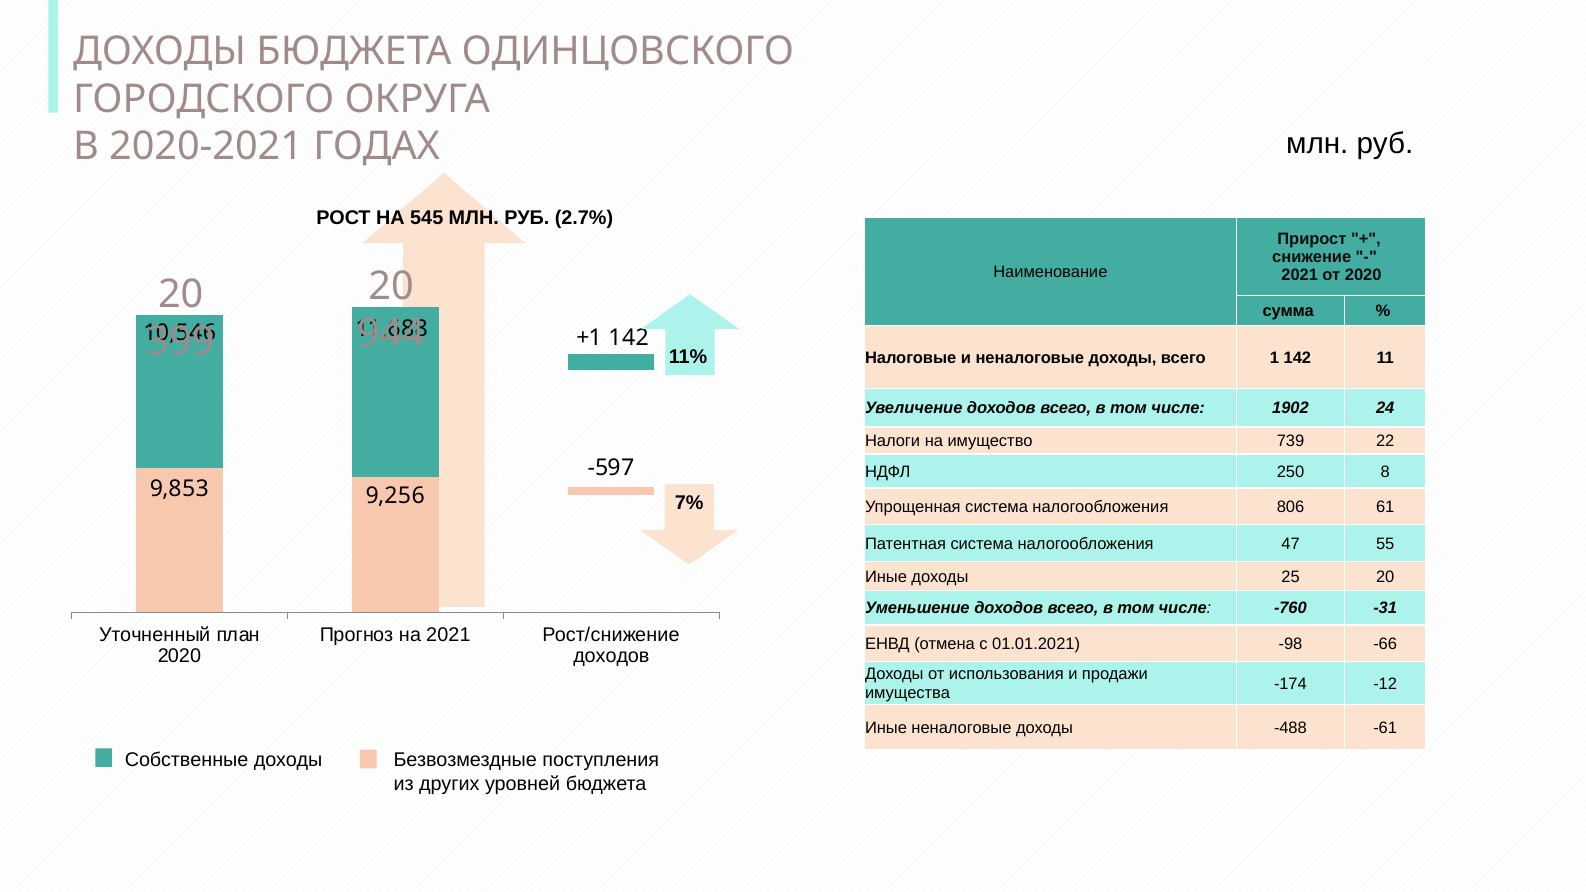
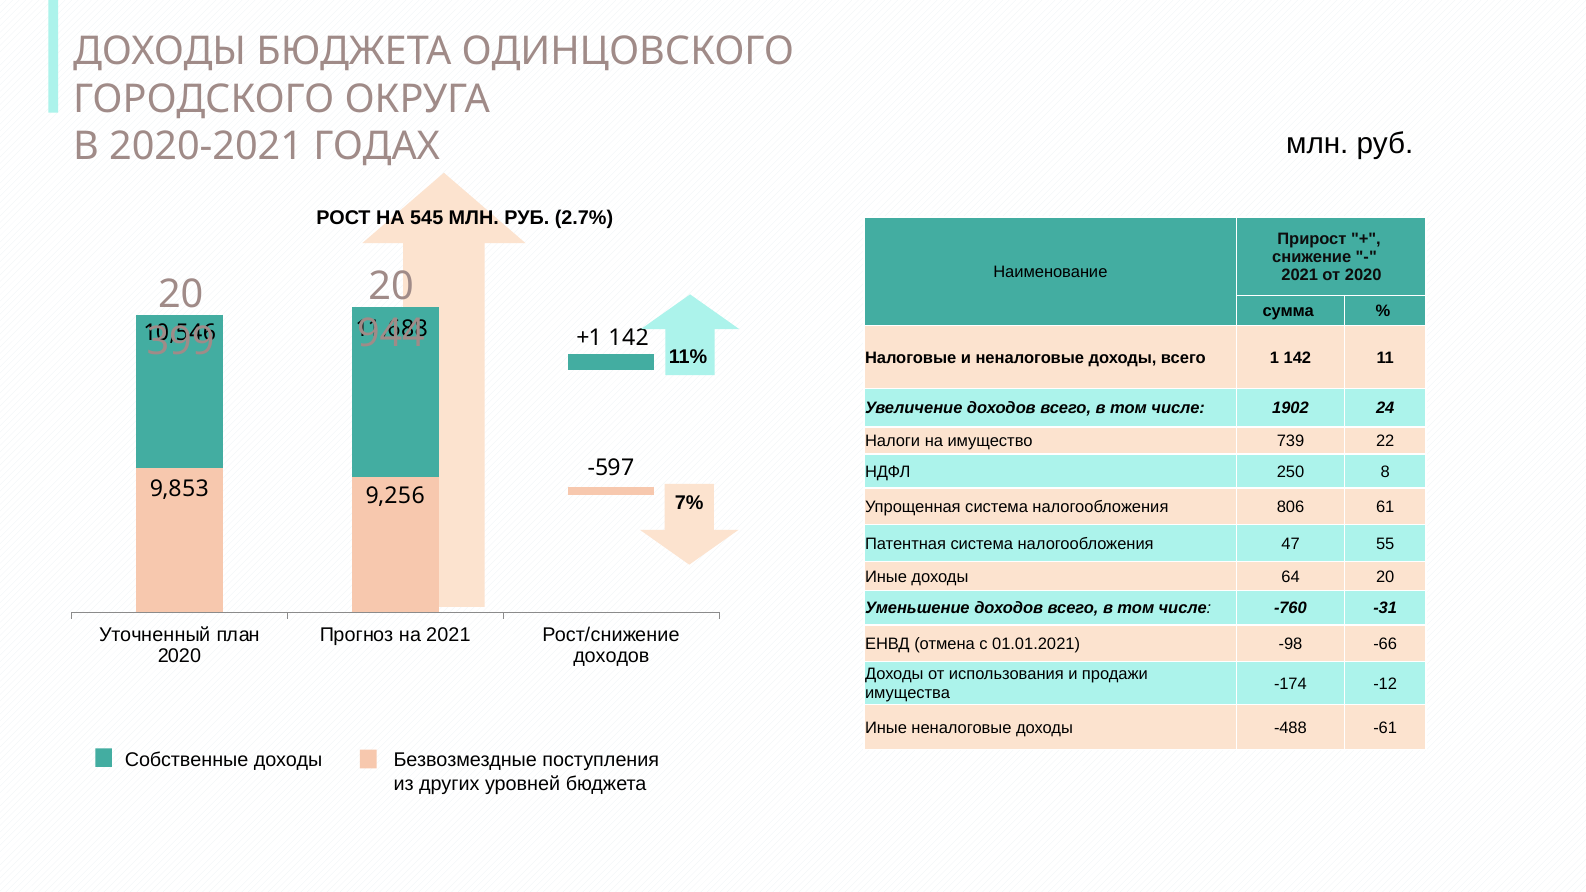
25: 25 -> 64
